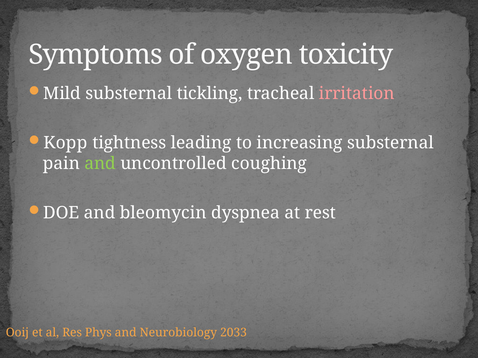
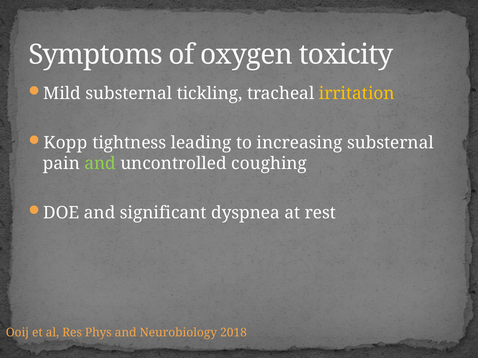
irritation colour: pink -> yellow
bleomycin: bleomycin -> significant
2033: 2033 -> 2018
